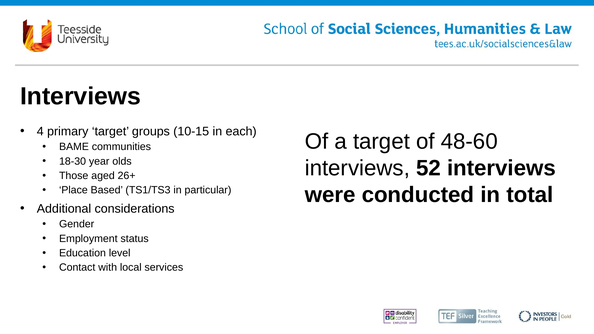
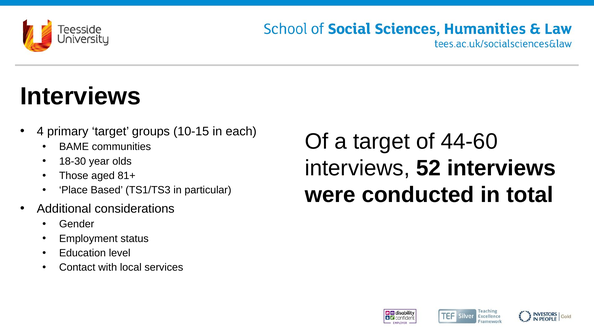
48-60: 48-60 -> 44-60
26+: 26+ -> 81+
